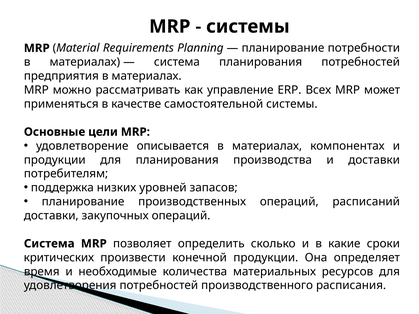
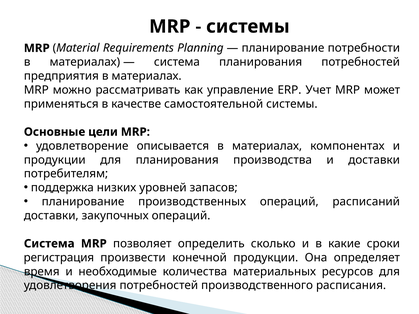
Всех: Всех -> Учет
критических: критических -> регистрация
